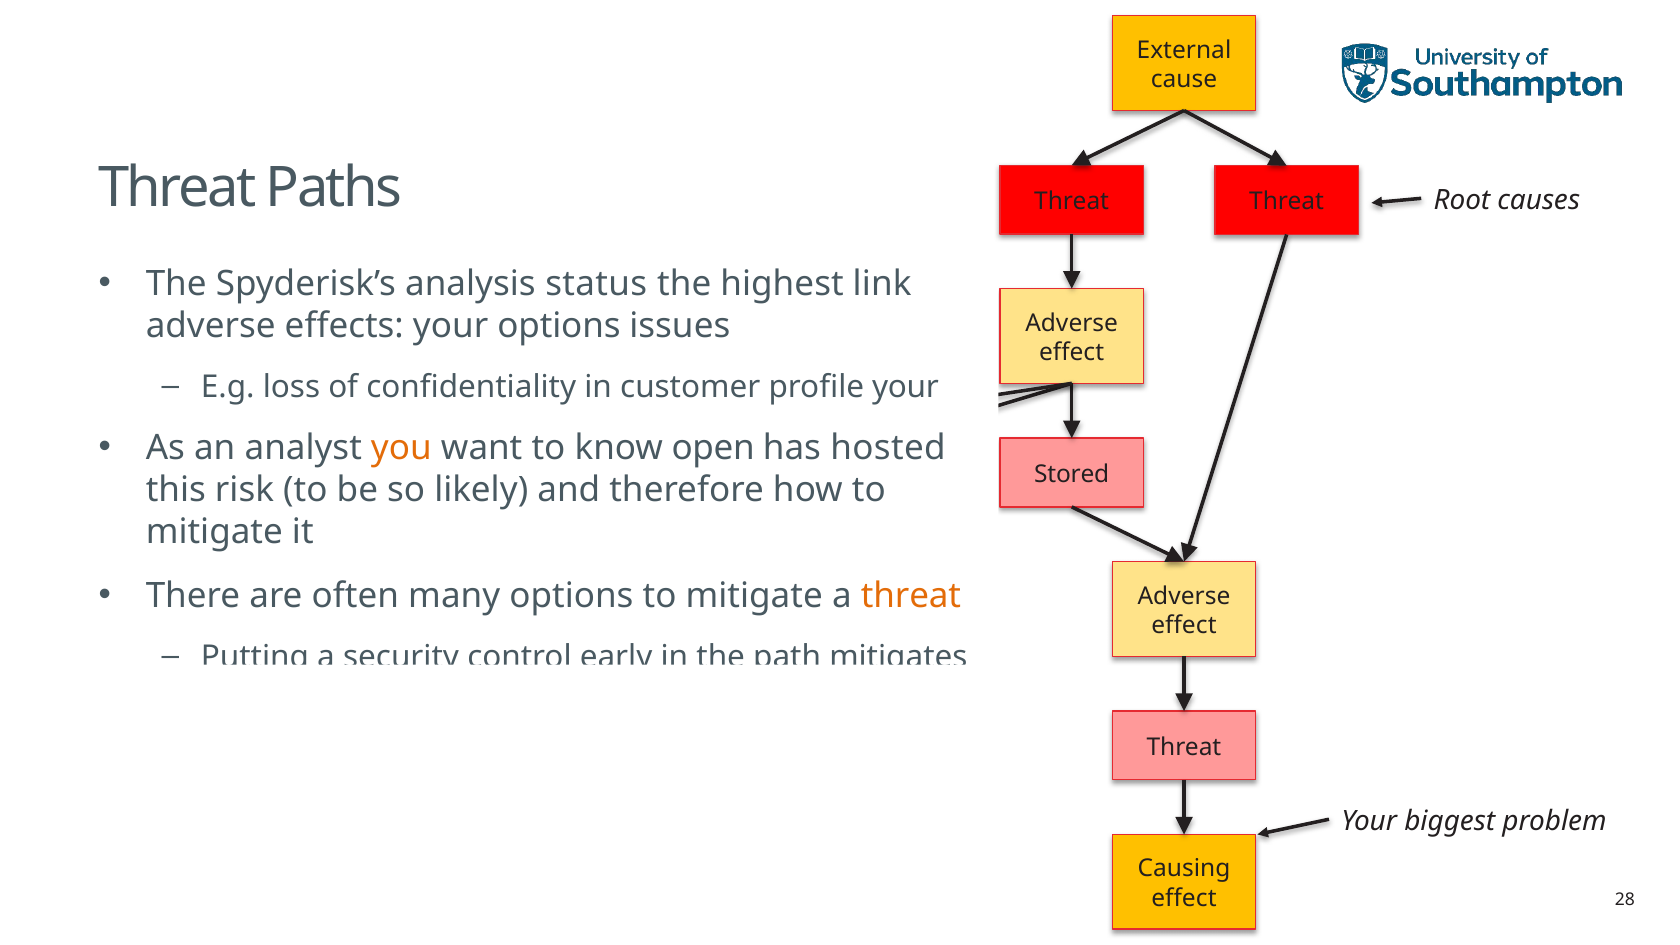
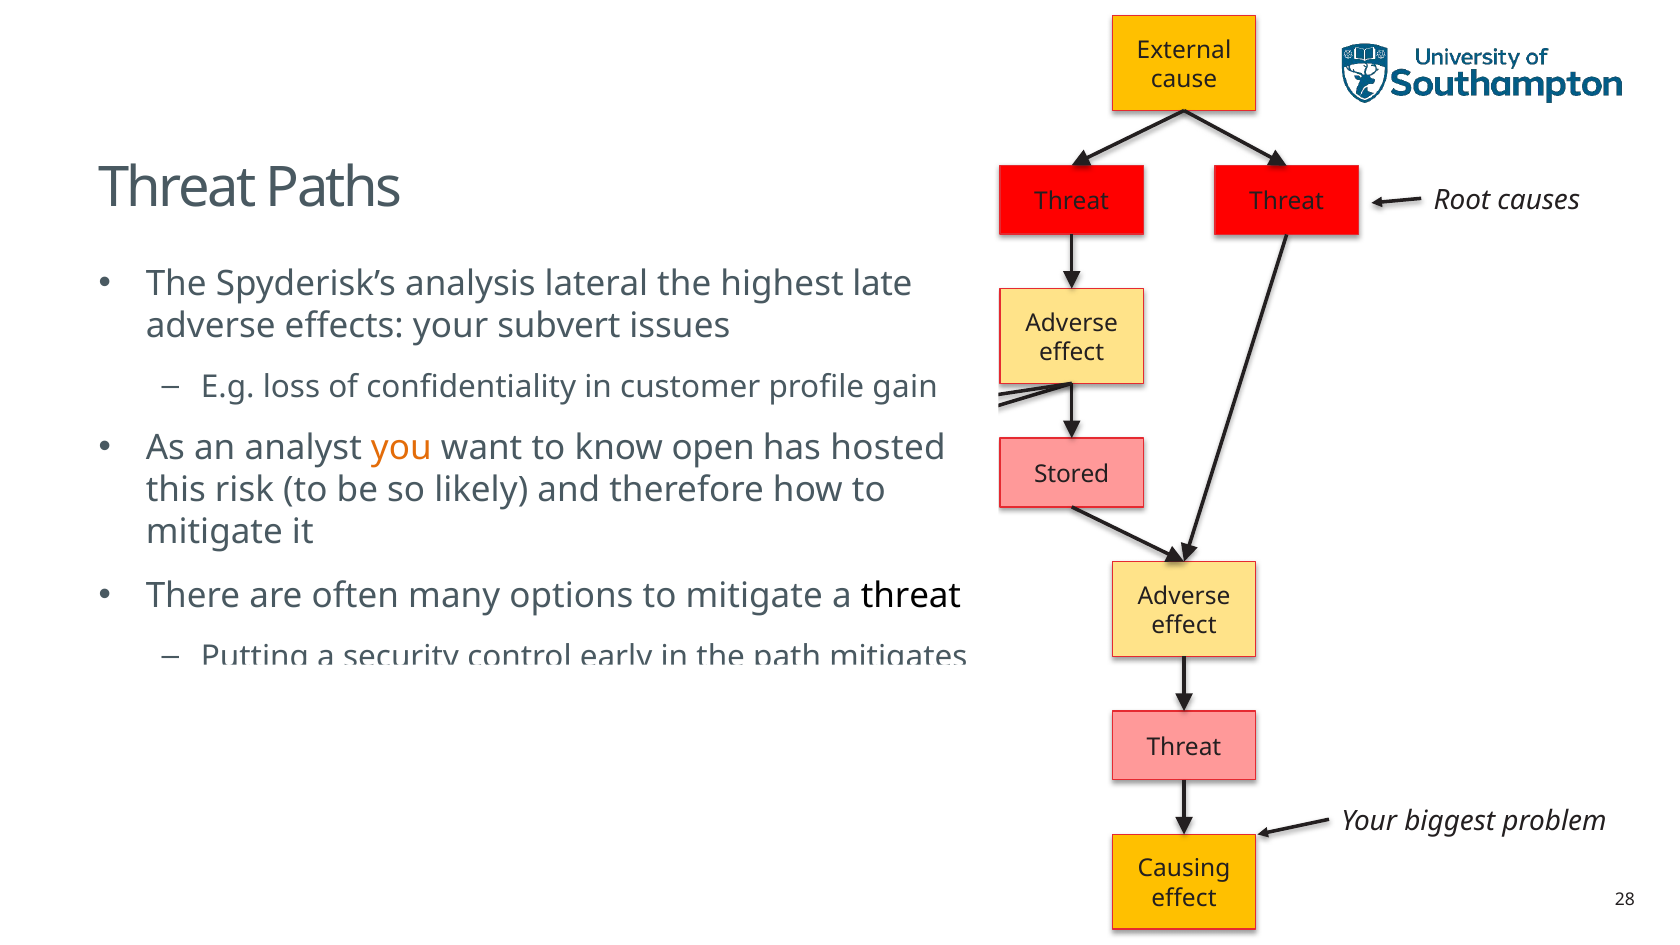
status: status -> lateral
highest link: link -> late
your options: options -> subvert
profile your: your -> gain
threat at (911, 596) colour: orange -> black
